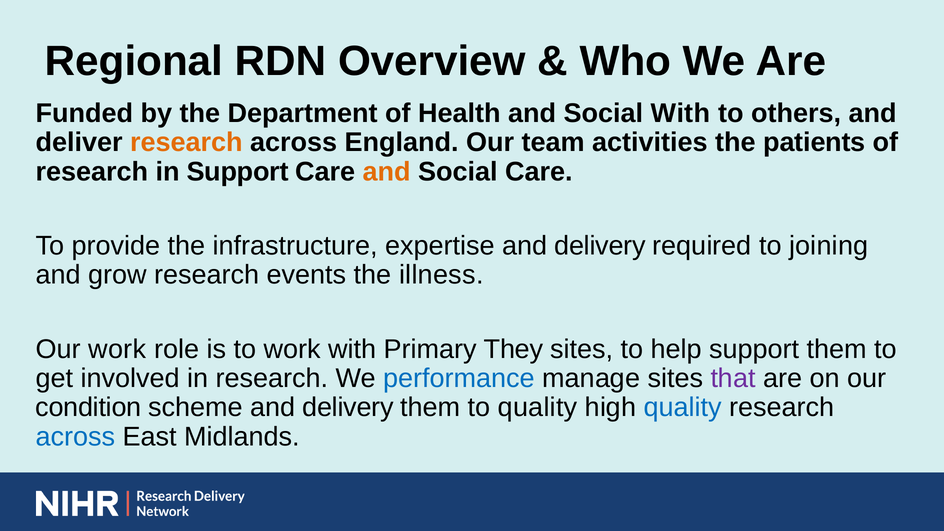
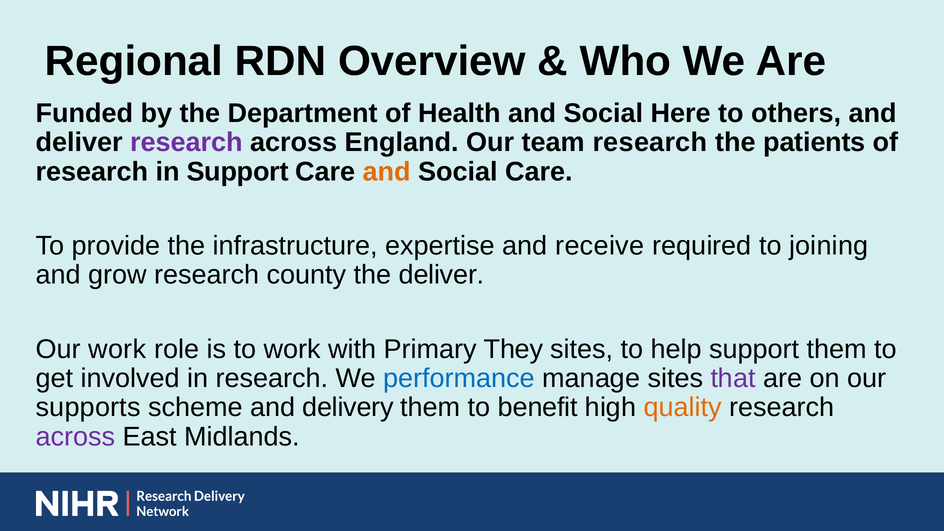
Social With: With -> Here
research at (186, 142) colour: orange -> purple
team activities: activities -> research
expertise and delivery: delivery -> receive
events: events -> county
the illness: illness -> deliver
condition: condition -> supports
to quality: quality -> benefit
quality at (683, 408) colour: blue -> orange
across at (75, 437) colour: blue -> purple
